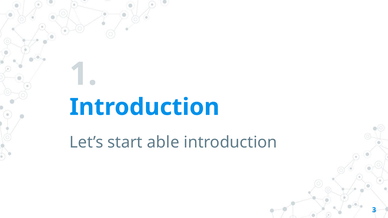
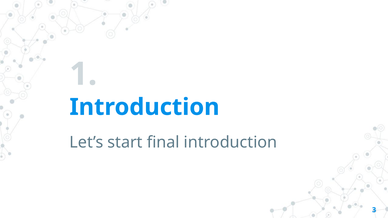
able: able -> final
